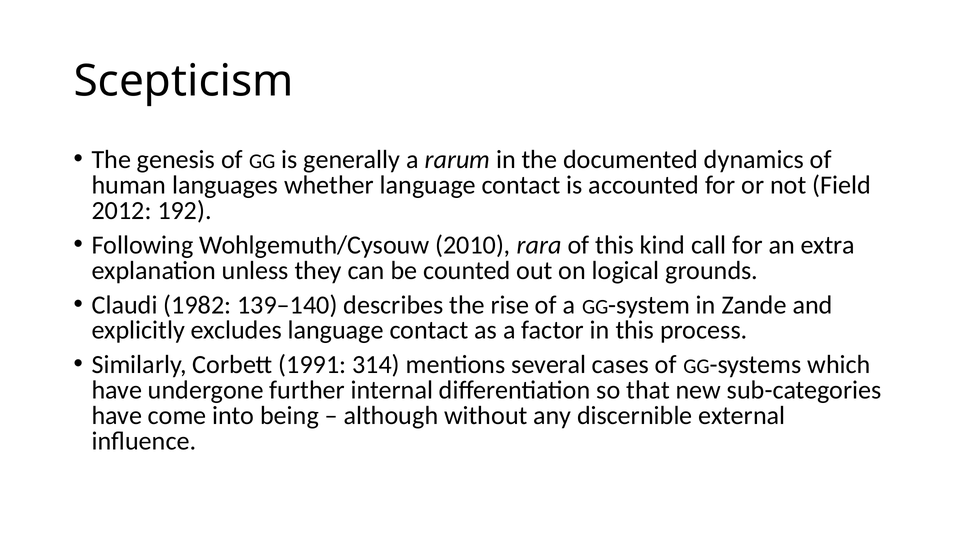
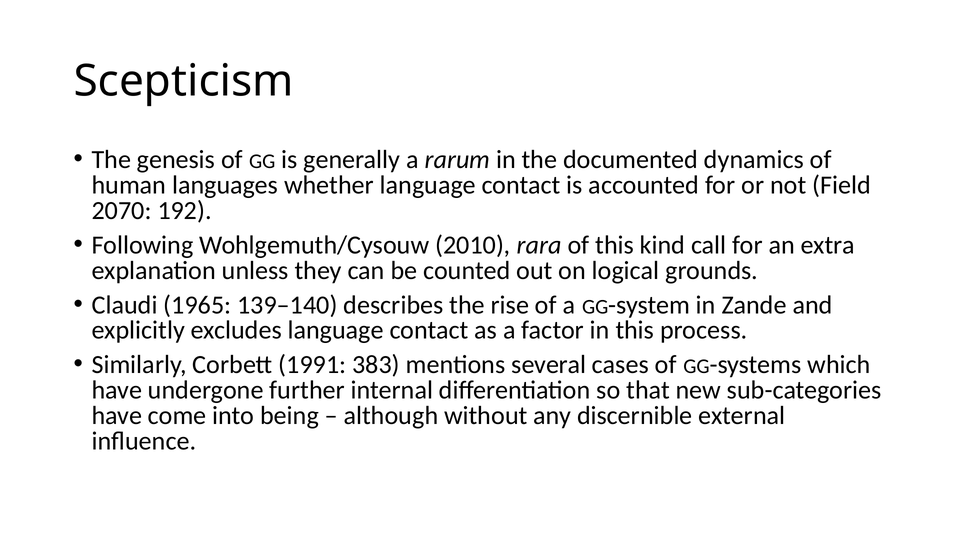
2012: 2012 -> 2070
1982: 1982 -> 1965
314: 314 -> 383
